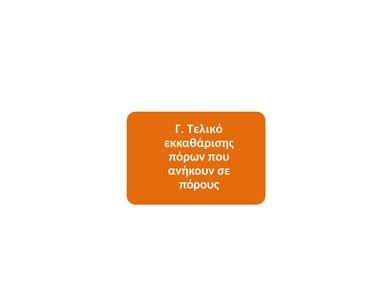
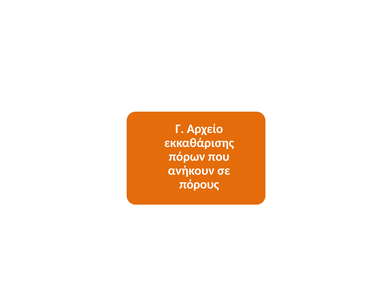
Τελικό: Τελικό -> Αρχείο
